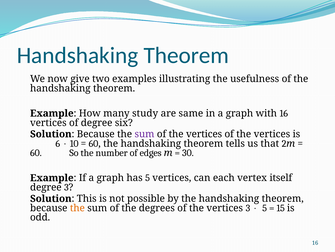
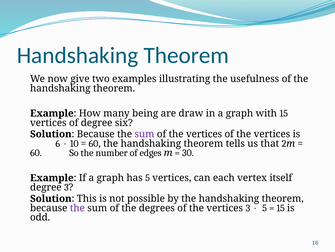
study: study -> being
same: same -> draw
with 16: 16 -> 15
the at (77, 207) colour: orange -> purple
